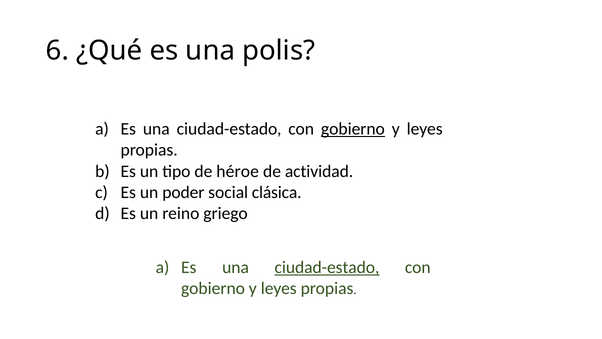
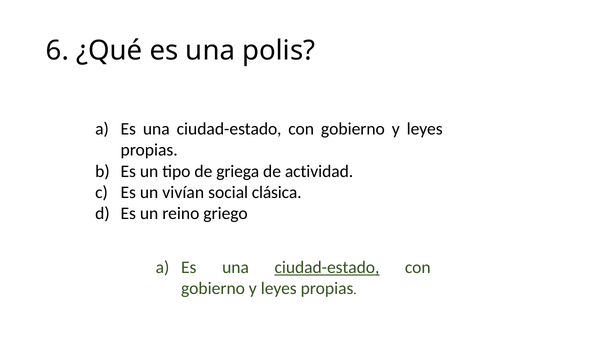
gobierno at (353, 129) underline: present -> none
héroe: héroe -> griega
poder: poder -> vivían
